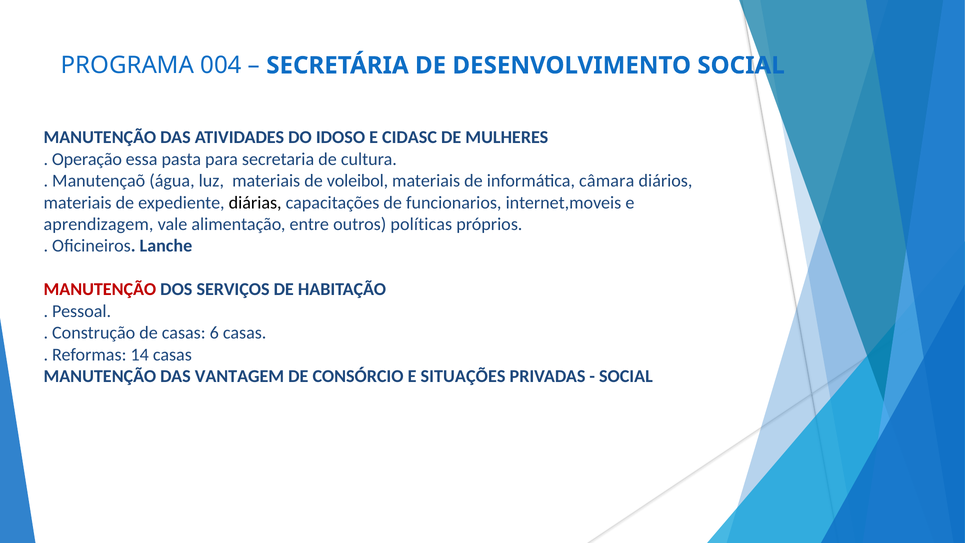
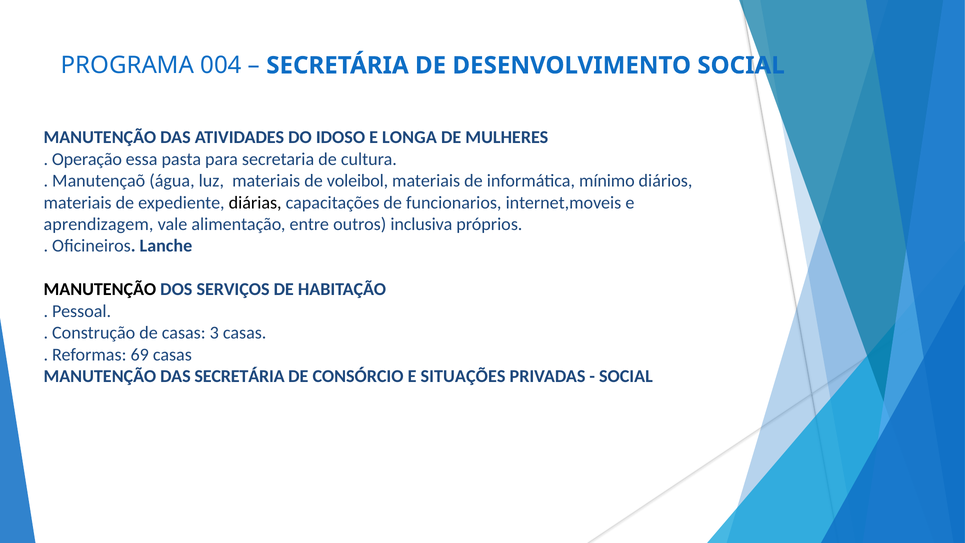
CIDASC: CIDASC -> LONGA
câmara: câmara -> mínimo
políticas: políticas -> inclusiva
MANUTENÇÃO at (100, 289) colour: red -> black
6: 6 -> 3
14: 14 -> 69
DAS VANTAGEM: VANTAGEM -> SECRETÁRIA
